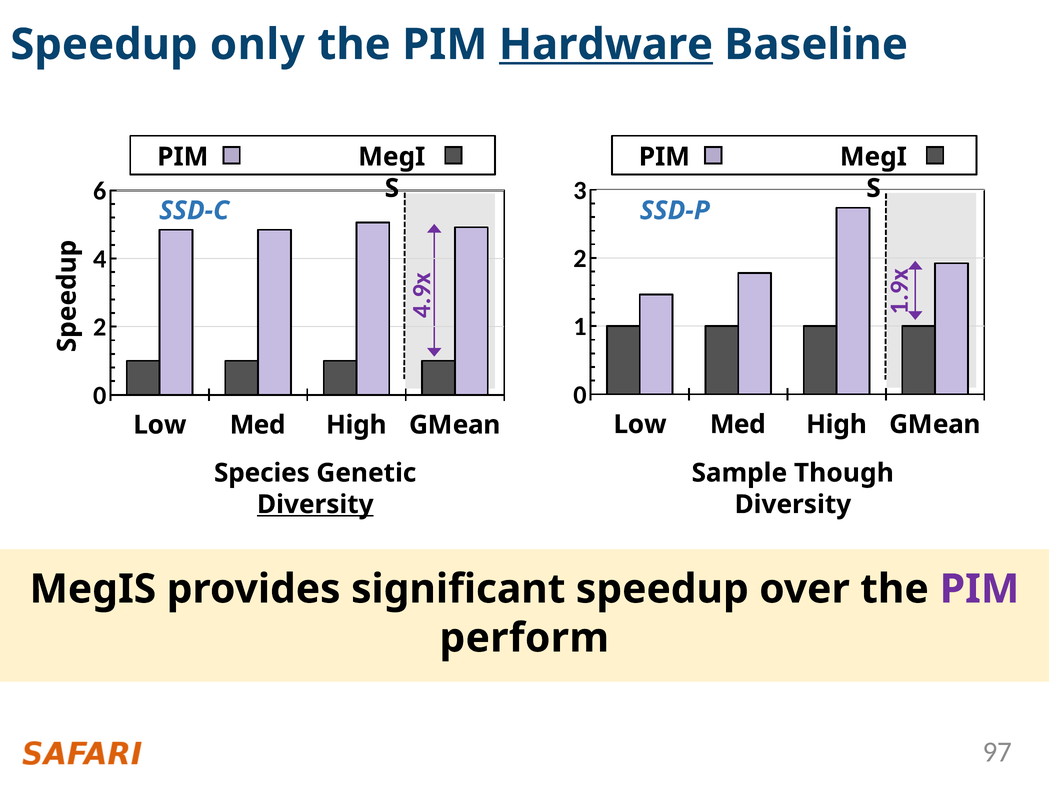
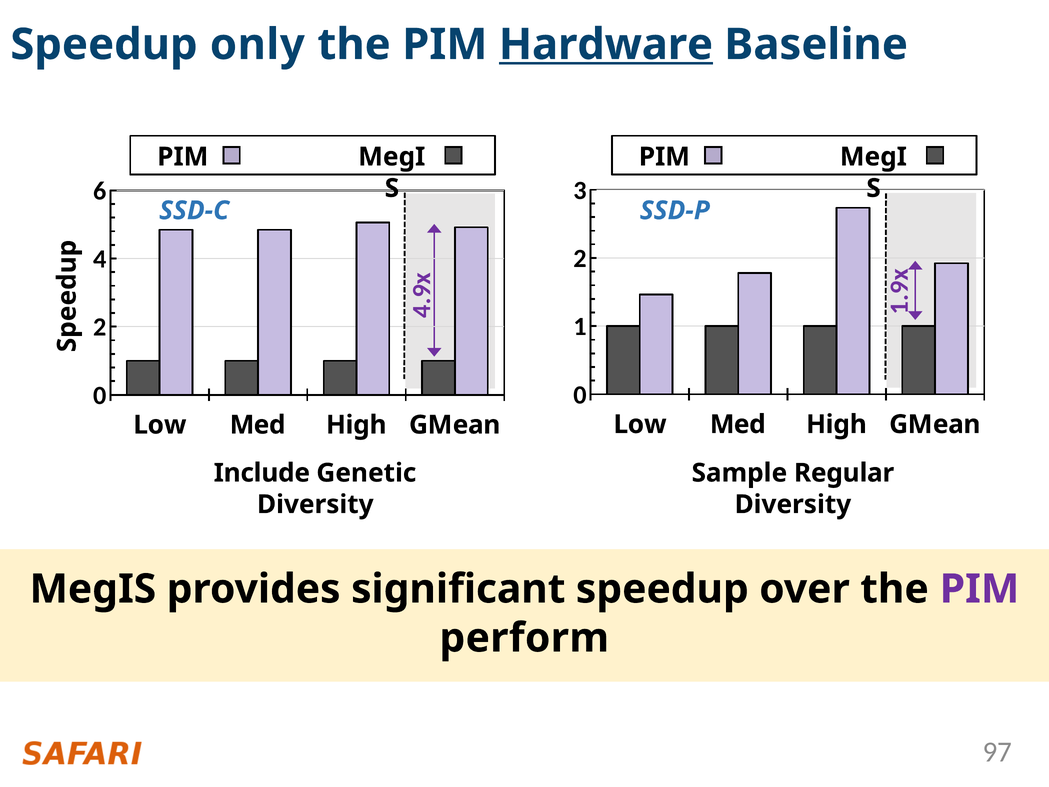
Species: Species -> Include
Though: Though -> Regular
Diversity at (315, 504) underline: present -> none
